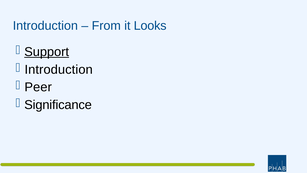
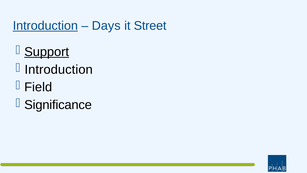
Introduction at (45, 26) underline: none -> present
From: From -> Days
Looks: Looks -> Street
Peer: Peer -> Field
